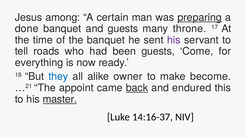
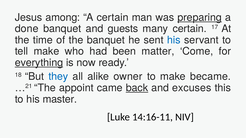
many throne: throne -> certain
his at (174, 40) colour: purple -> blue
tell roads: roads -> make
been guests: guests -> matter
everything underline: none -> present
become: become -> became
endured: endured -> excuses
master underline: present -> none
14:16-37: 14:16-37 -> 14:16-11
